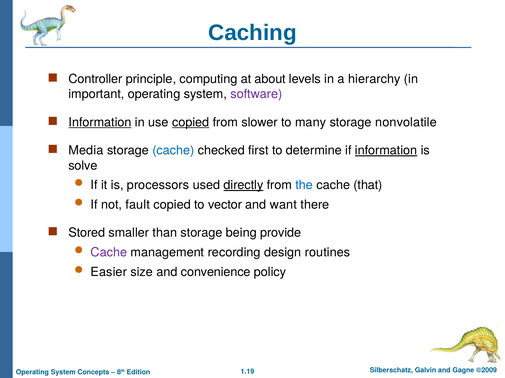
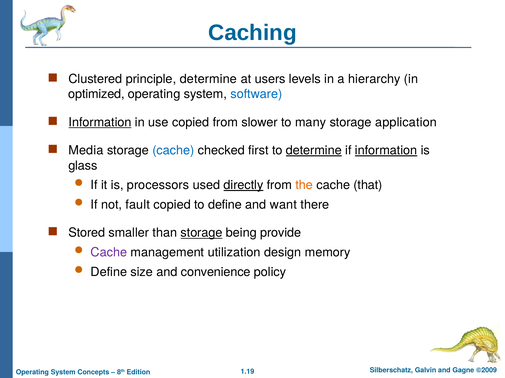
Controller: Controller -> Clustered
principle computing: computing -> determine
about: about -> users
important: important -> optimized
software colour: purple -> blue
copied at (191, 123) underline: present -> none
nonvolatile: nonvolatile -> application
determine at (314, 151) underline: none -> present
solve: solve -> glass
the colour: blue -> orange
to vector: vector -> define
storage at (202, 233) underline: none -> present
recording: recording -> utilization
routines: routines -> memory
Easier at (109, 272): Easier -> Define
